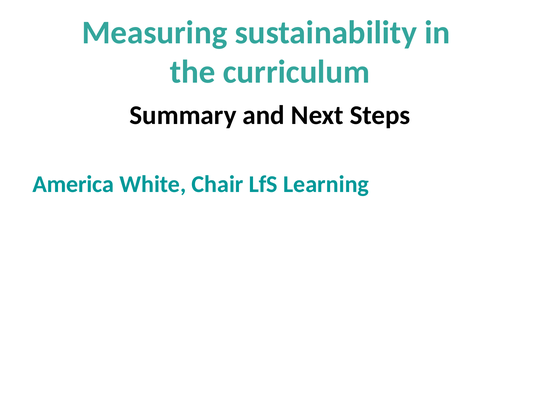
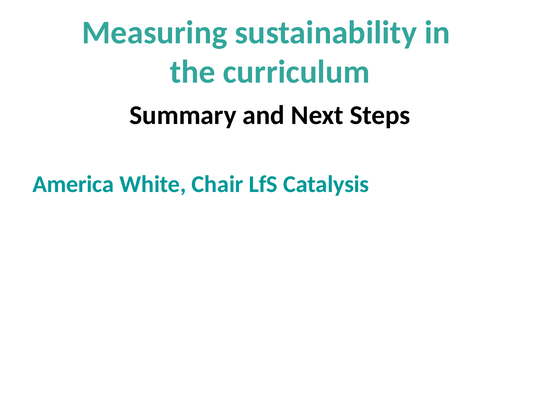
Learning: Learning -> Catalysis
